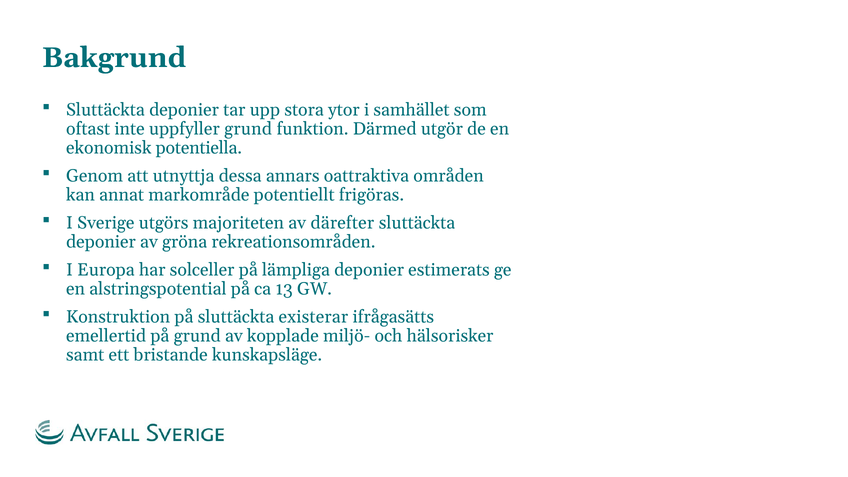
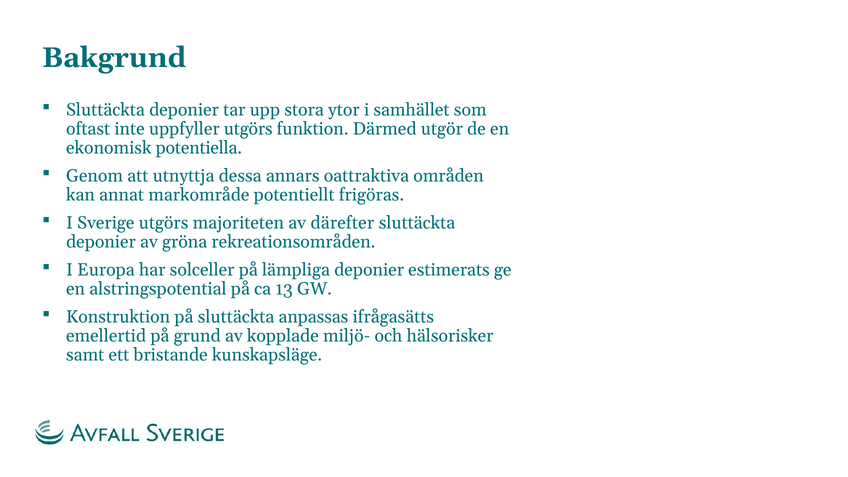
uppfyller grund: grund -> utgörs
existerar: existerar -> anpassas
